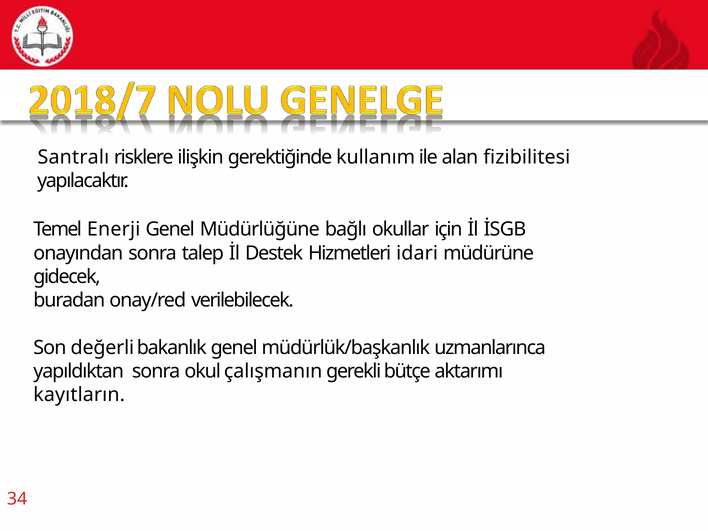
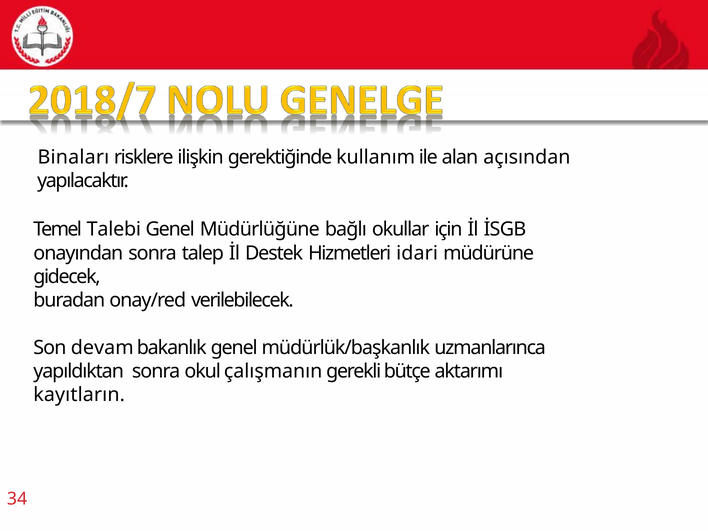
Santralı: Santralı -> Binaları
fizibilitesi: fizibilitesi -> açısından
Enerji: Enerji -> Talebi
değerli: değerli -> devam
